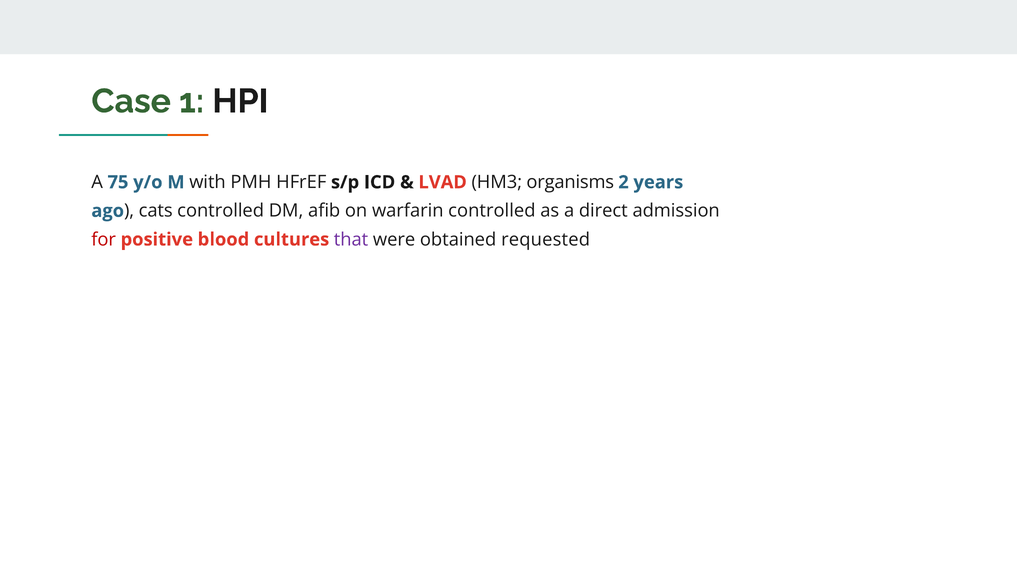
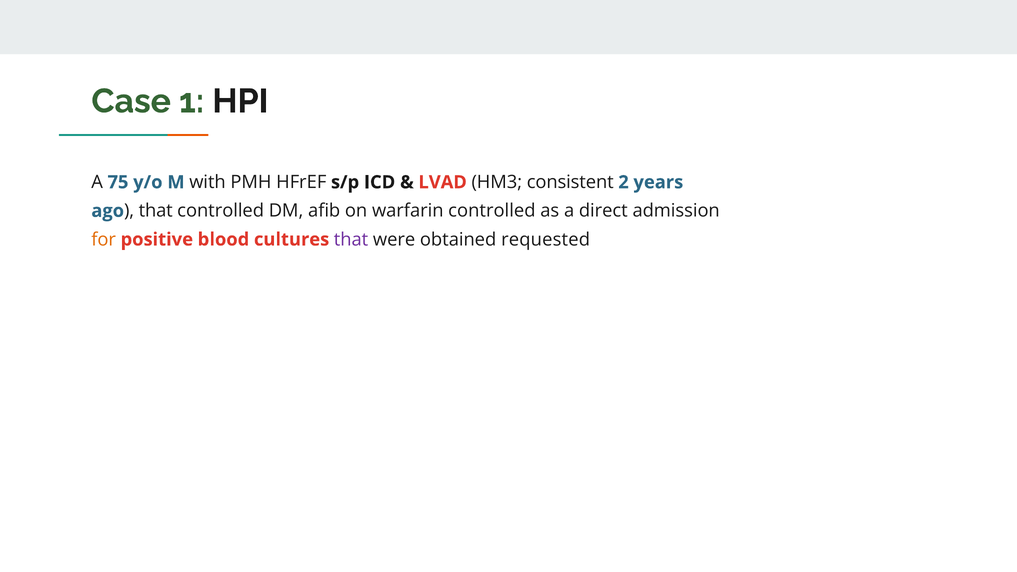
organisms: organisms -> consistent
ago cats: cats -> that
for colour: red -> orange
